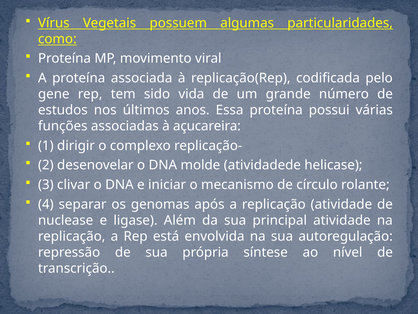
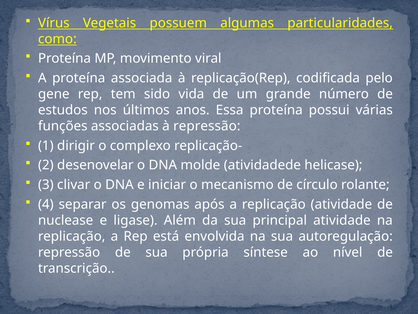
à açucareira: açucareira -> repressão
